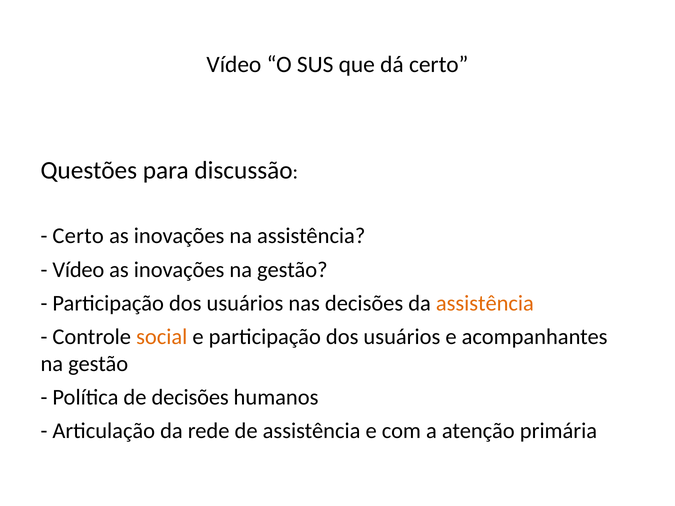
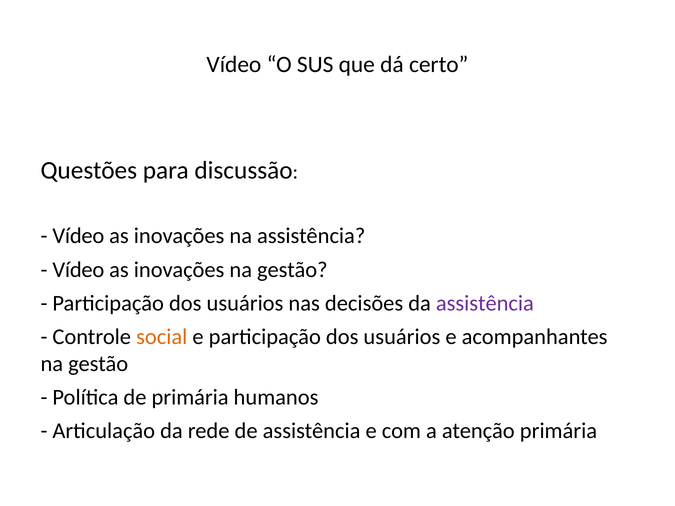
Certo at (78, 236): Certo -> Vídeo
assistência at (485, 303) colour: orange -> purple
de decisões: decisões -> primária
